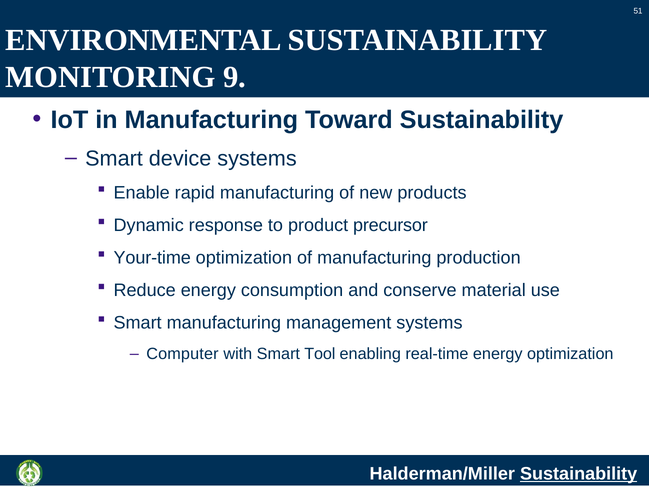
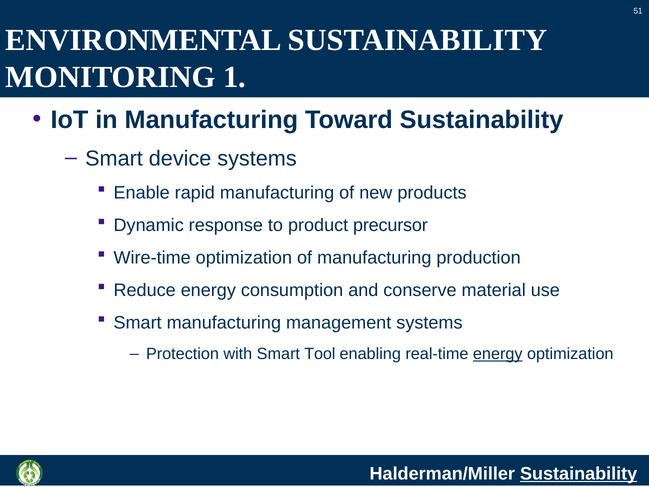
9: 9 -> 1
Your-time: Your-time -> Wire-time
Computer: Computer -> Protection
energy at (498, 354) underline: none -> present
